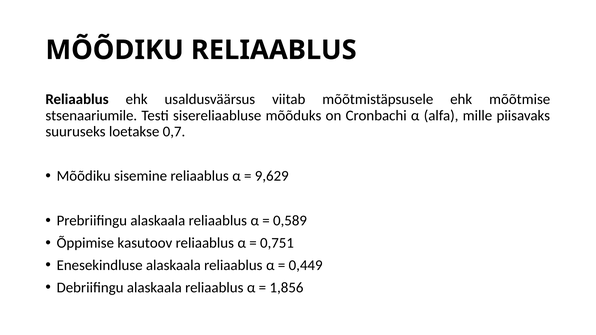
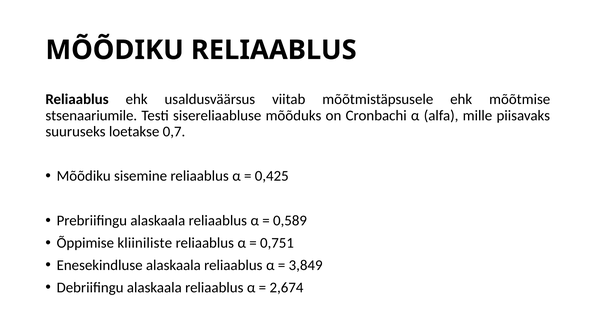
9,629: 9,629 -> 0,425
kasutoov: kasutoov -> kliiniliste
0,449: 0,449 -> 3,849
1,856: 1,856 -> 2,674
